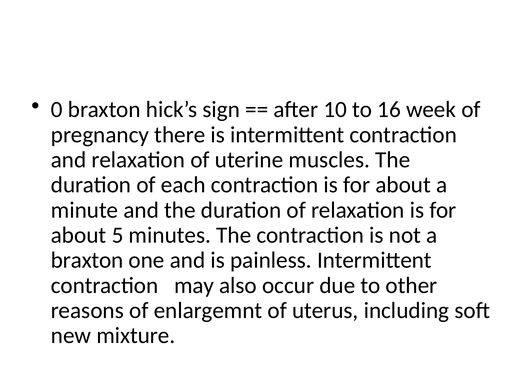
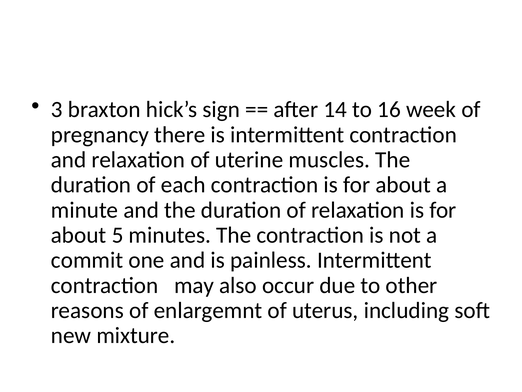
0: 0 -> 3
10: 10 -> 14
braxton at (87, 260): braxton -> commit
